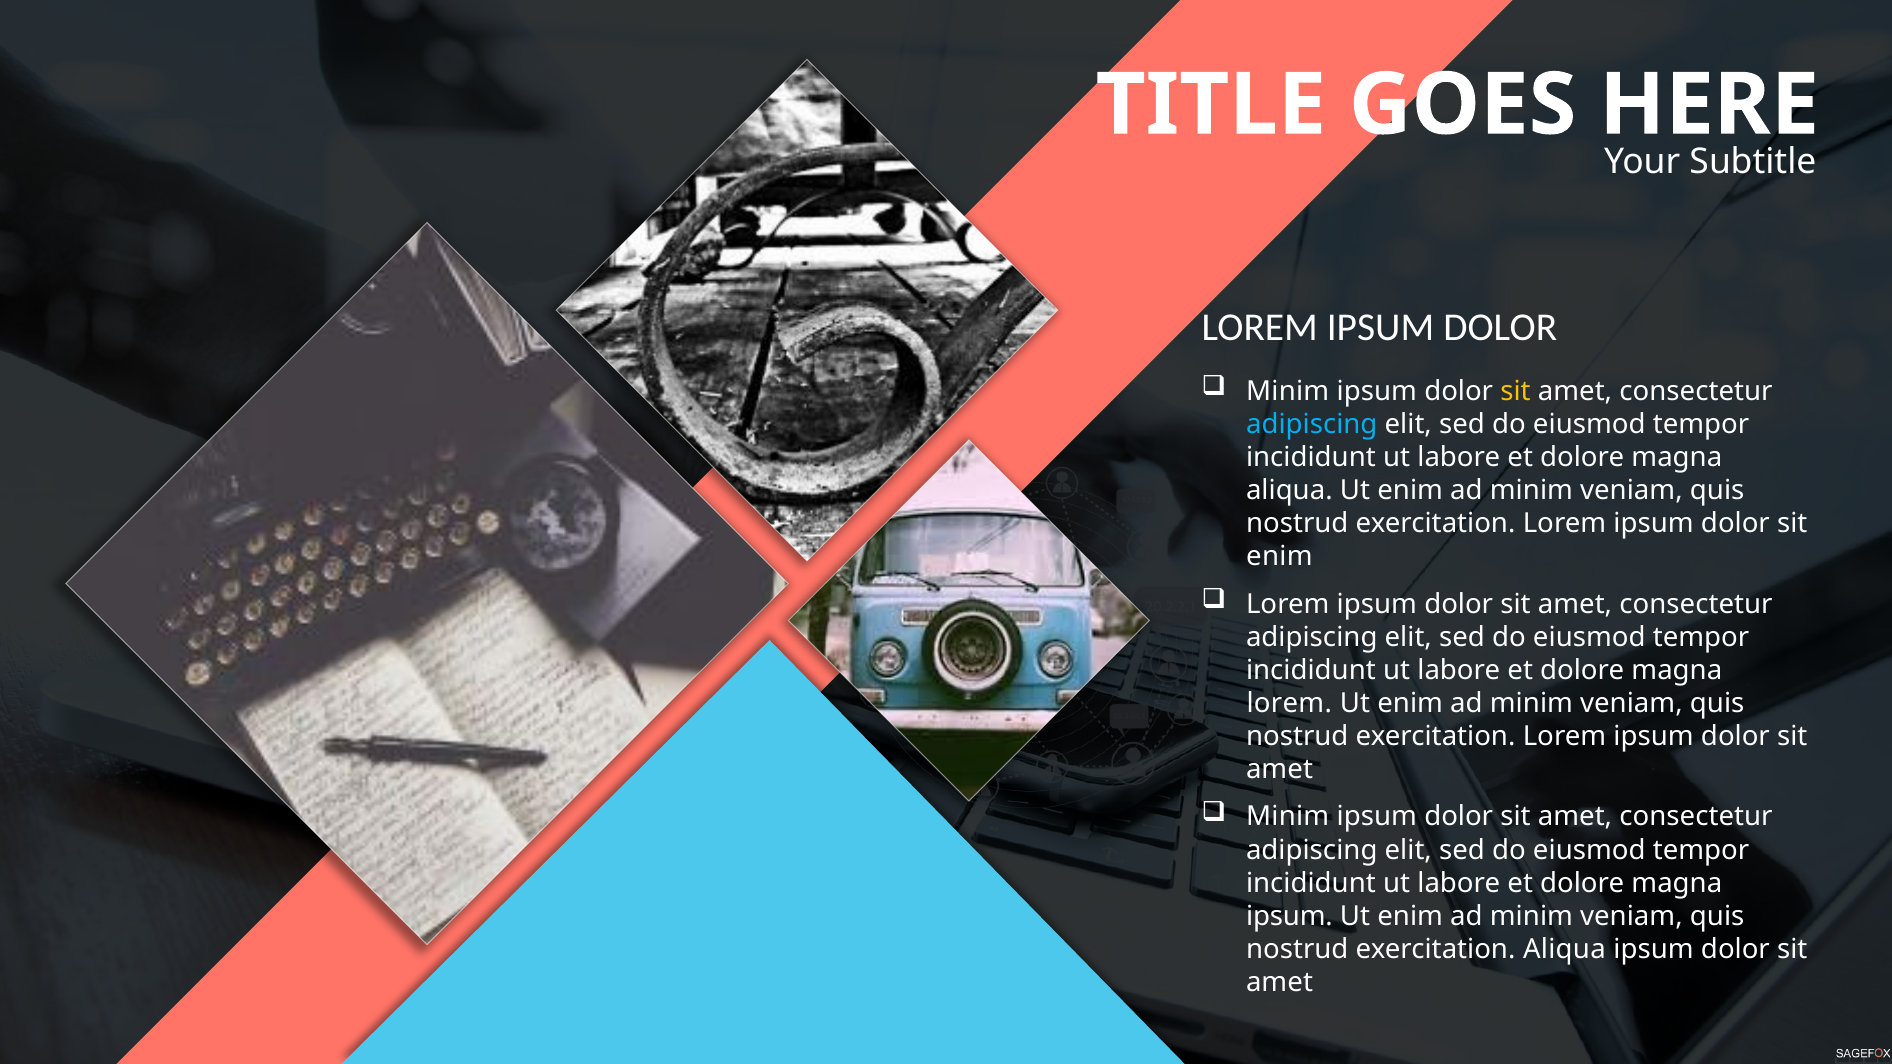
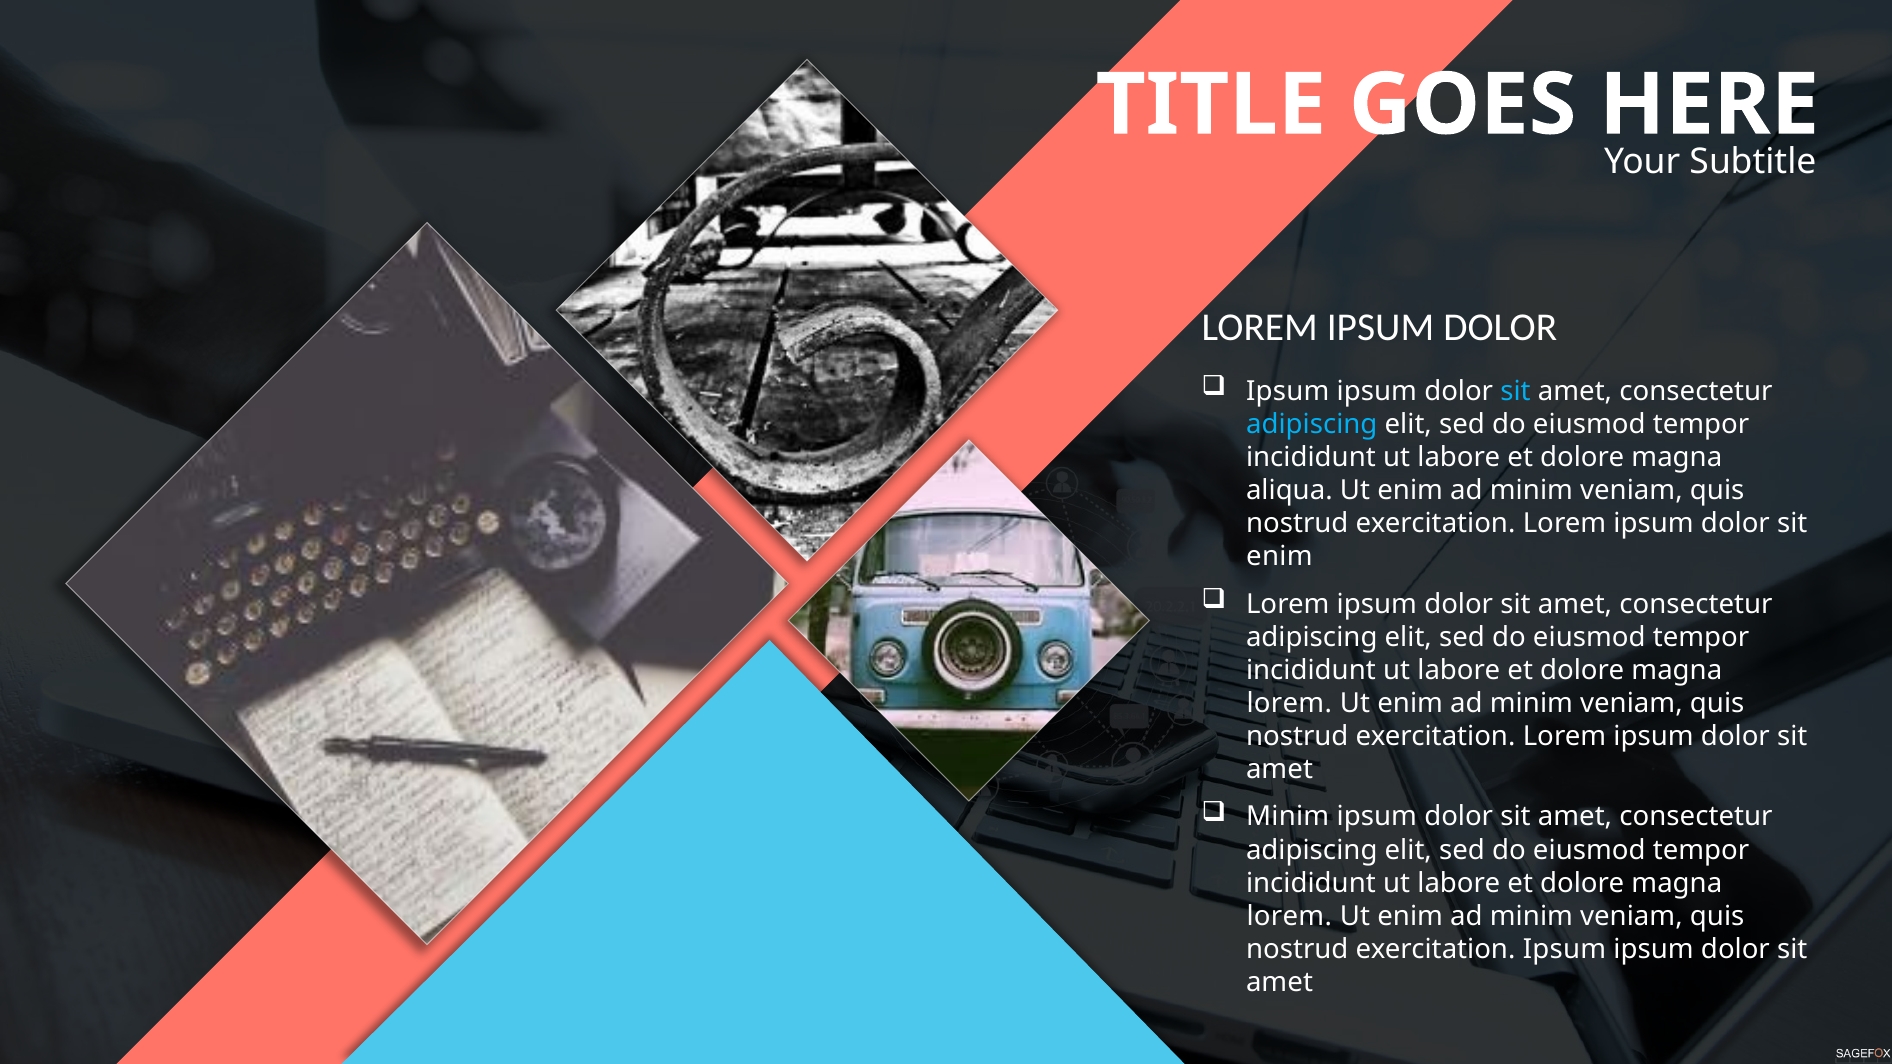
Minim at (1288, 391): Minim -> Ipsum
sit at (1515, 391) colour: yellow -> light blue
ipsum at (1289, 916): ipsum -> lorem
exercitation Aliqua: Aliqua -> Ipsum
